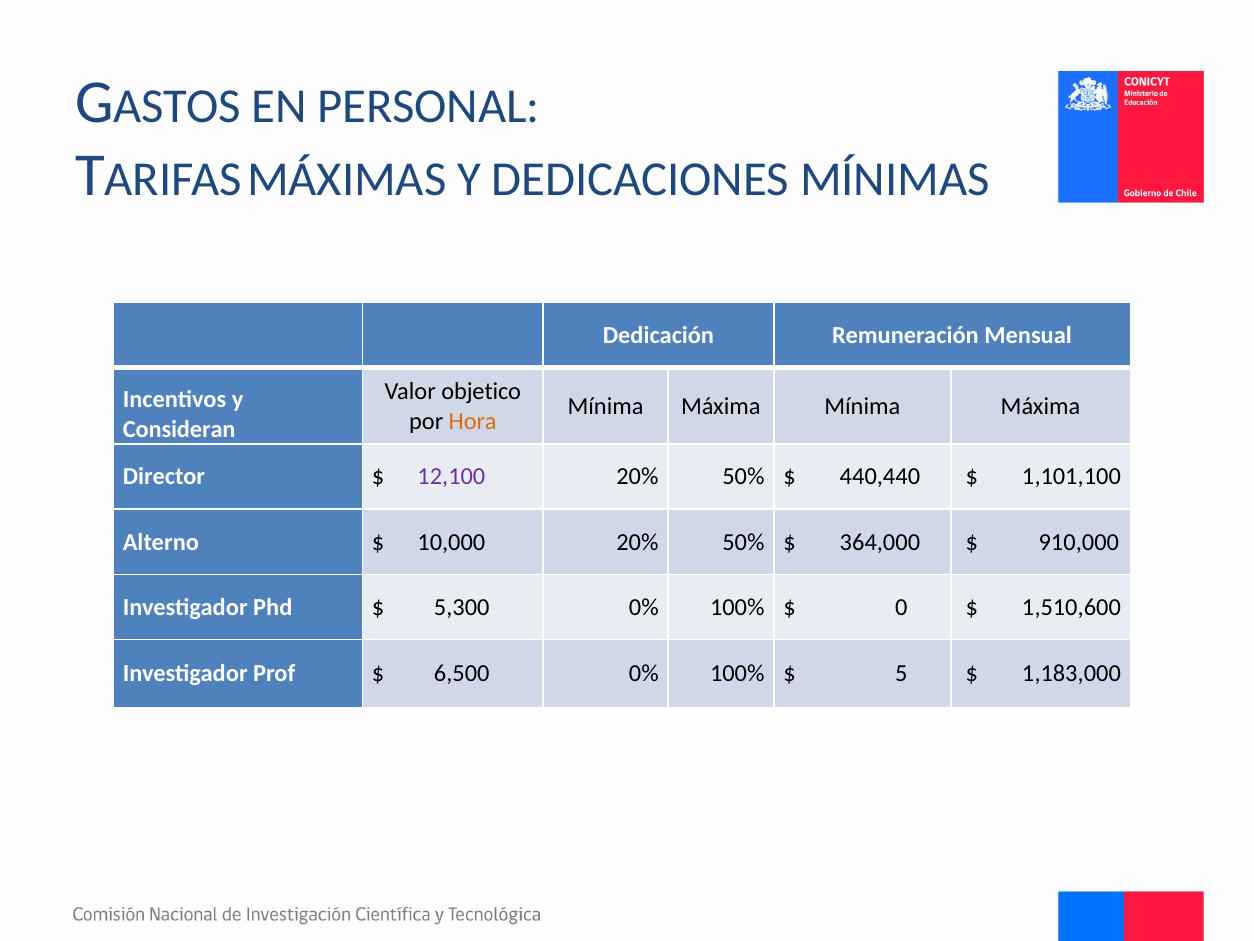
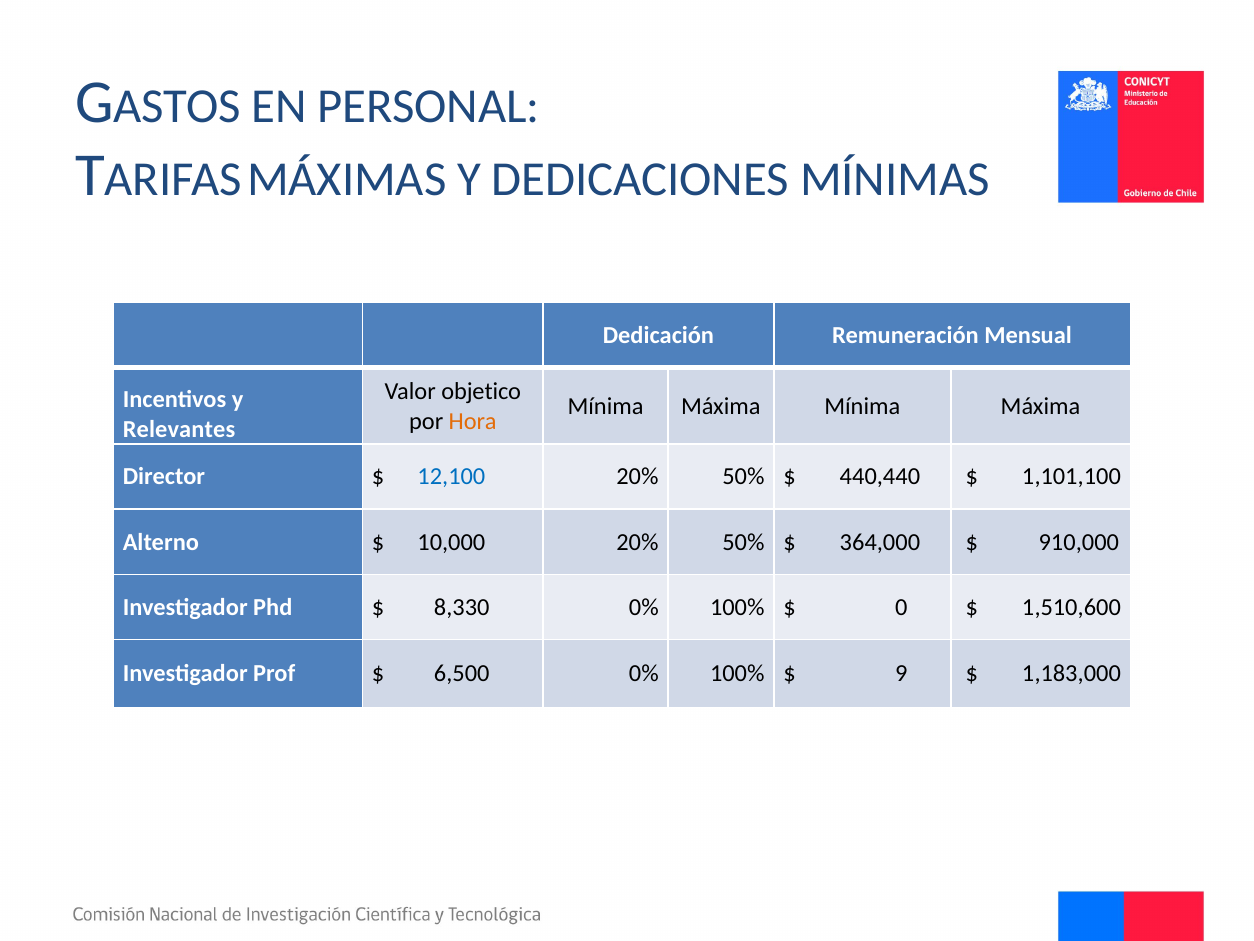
Consideran: Consideran -> Relevantes
12,100 colour: purple -> blue
5,300: 5,300 -> 8,330
5: 5 -> 9
